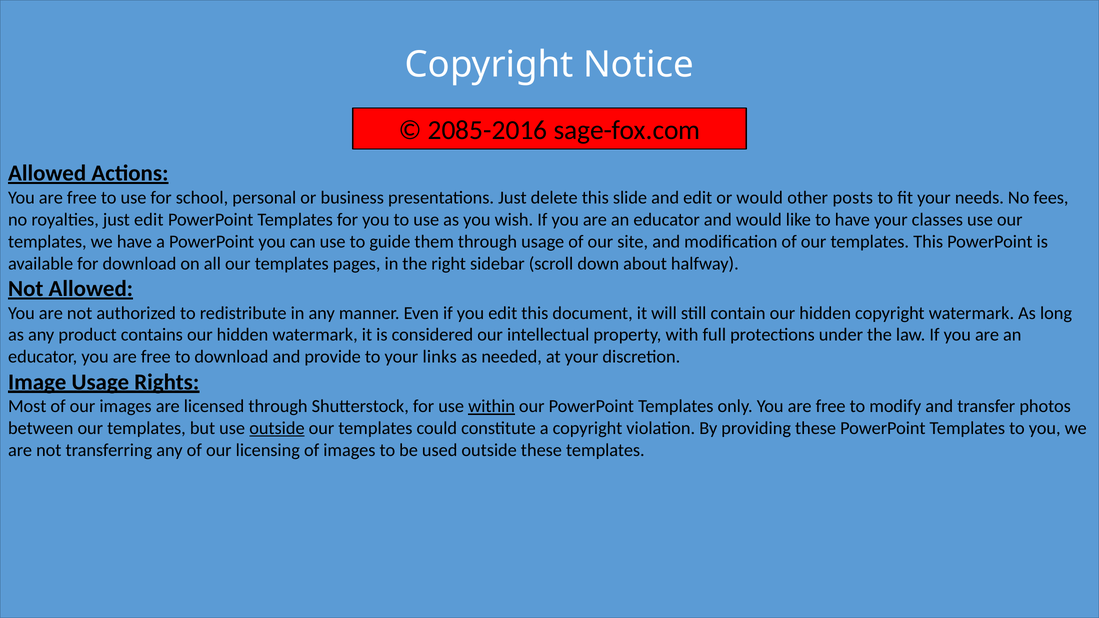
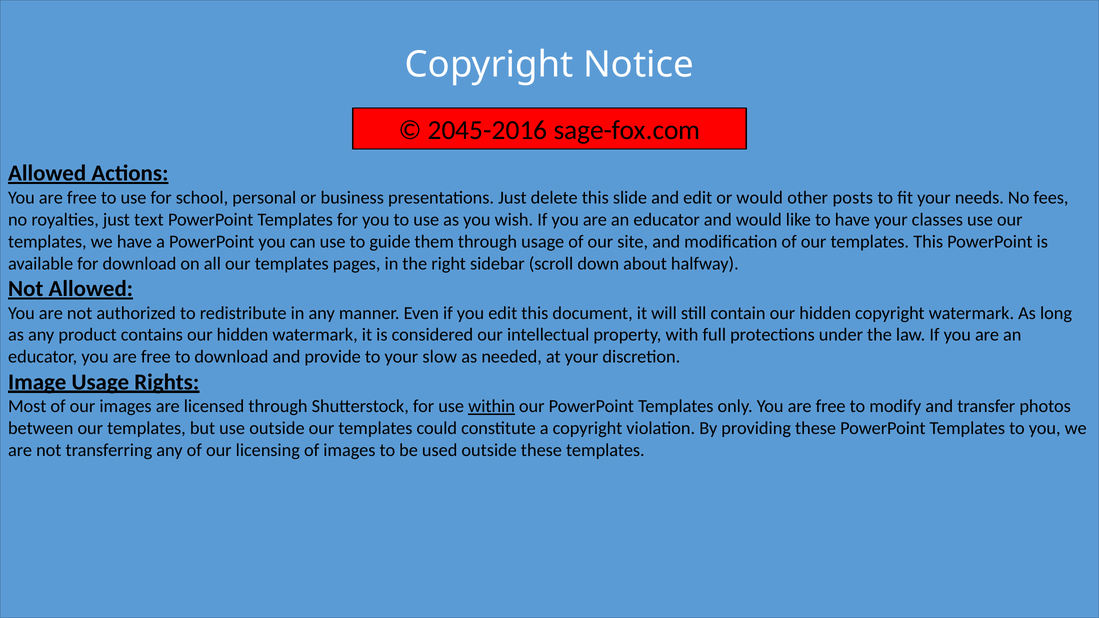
2085-2016: 2085-2016 -> 2045-2016
just edit: edit -> text
links: links -> slow
outside at (277, 428) underline: present -> none
